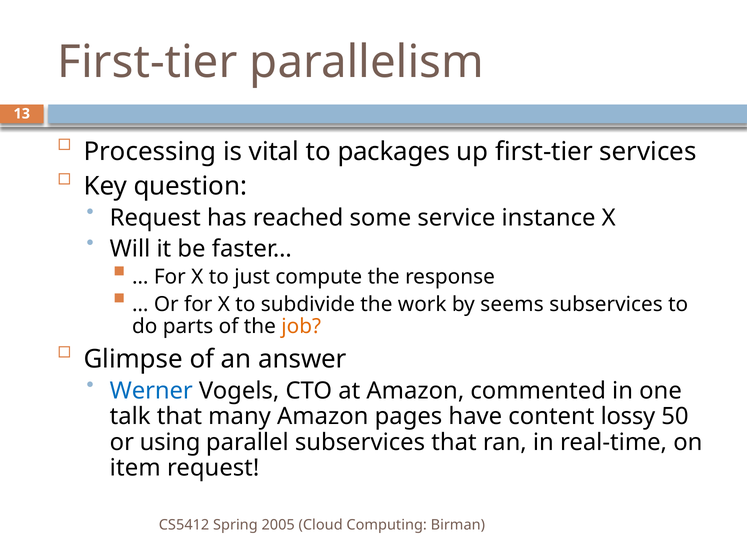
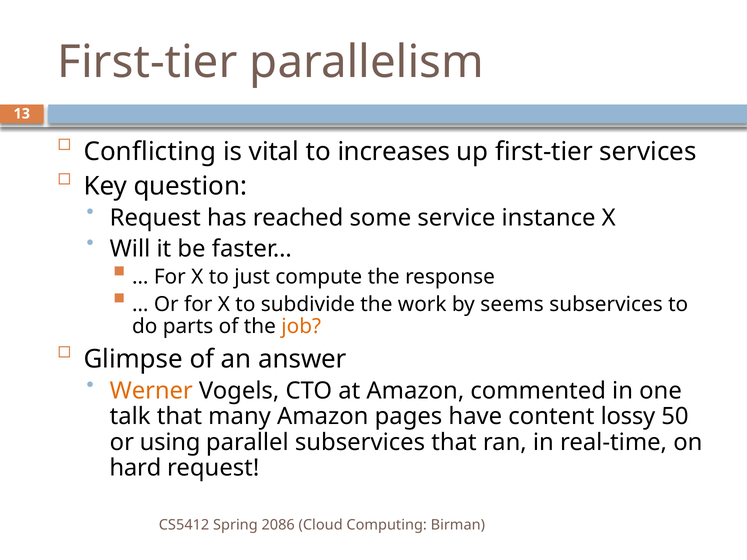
Processing: Processing -> Conflicting
packages: packages -> increases
Werner colour: blue -> orange
item: item -> hard
2005: 2005 -> 2086
